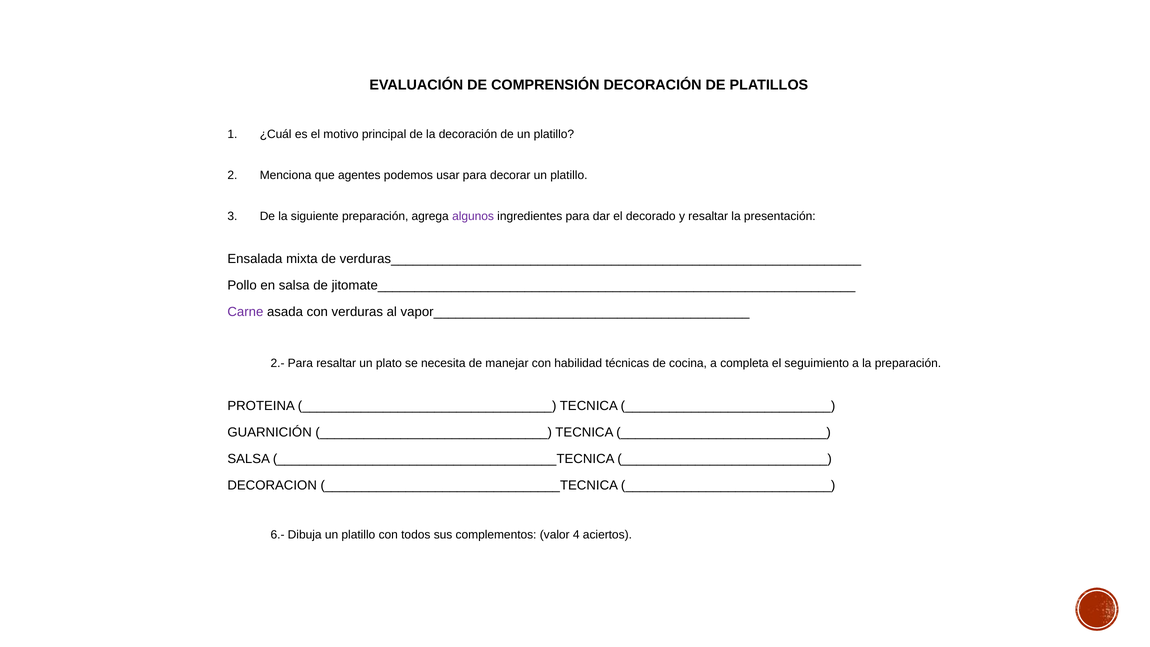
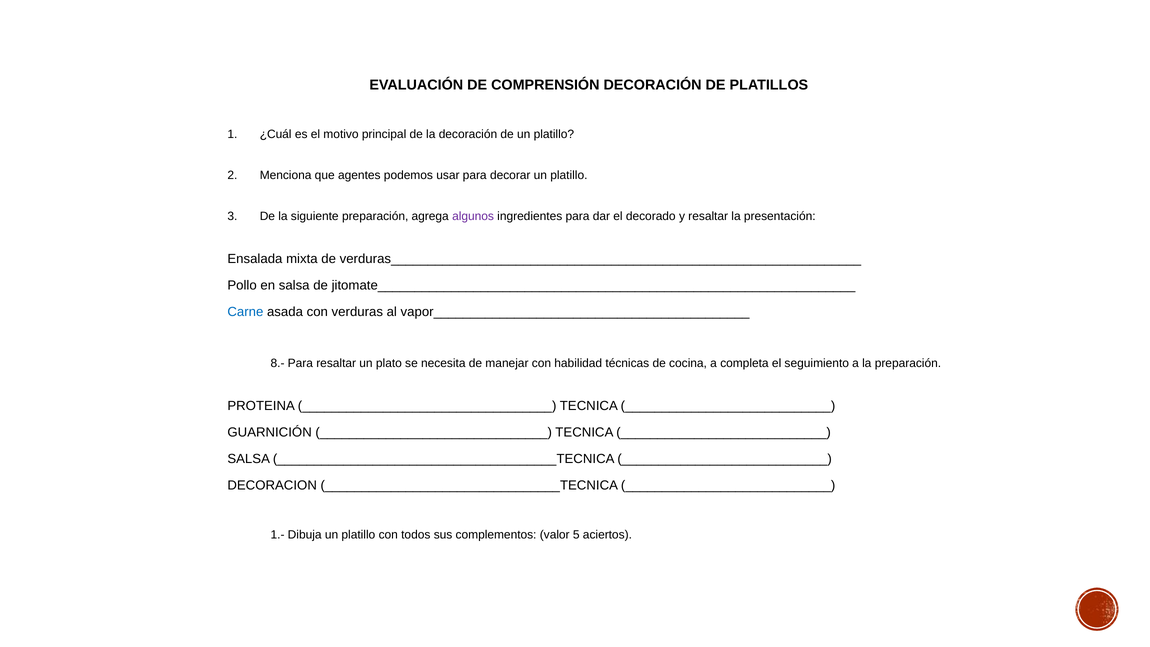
Carne colour: purple -> blue
2.-: 2.- -> 8.-
6.-: 6.- -> 1.-
4: 4 -> 5
